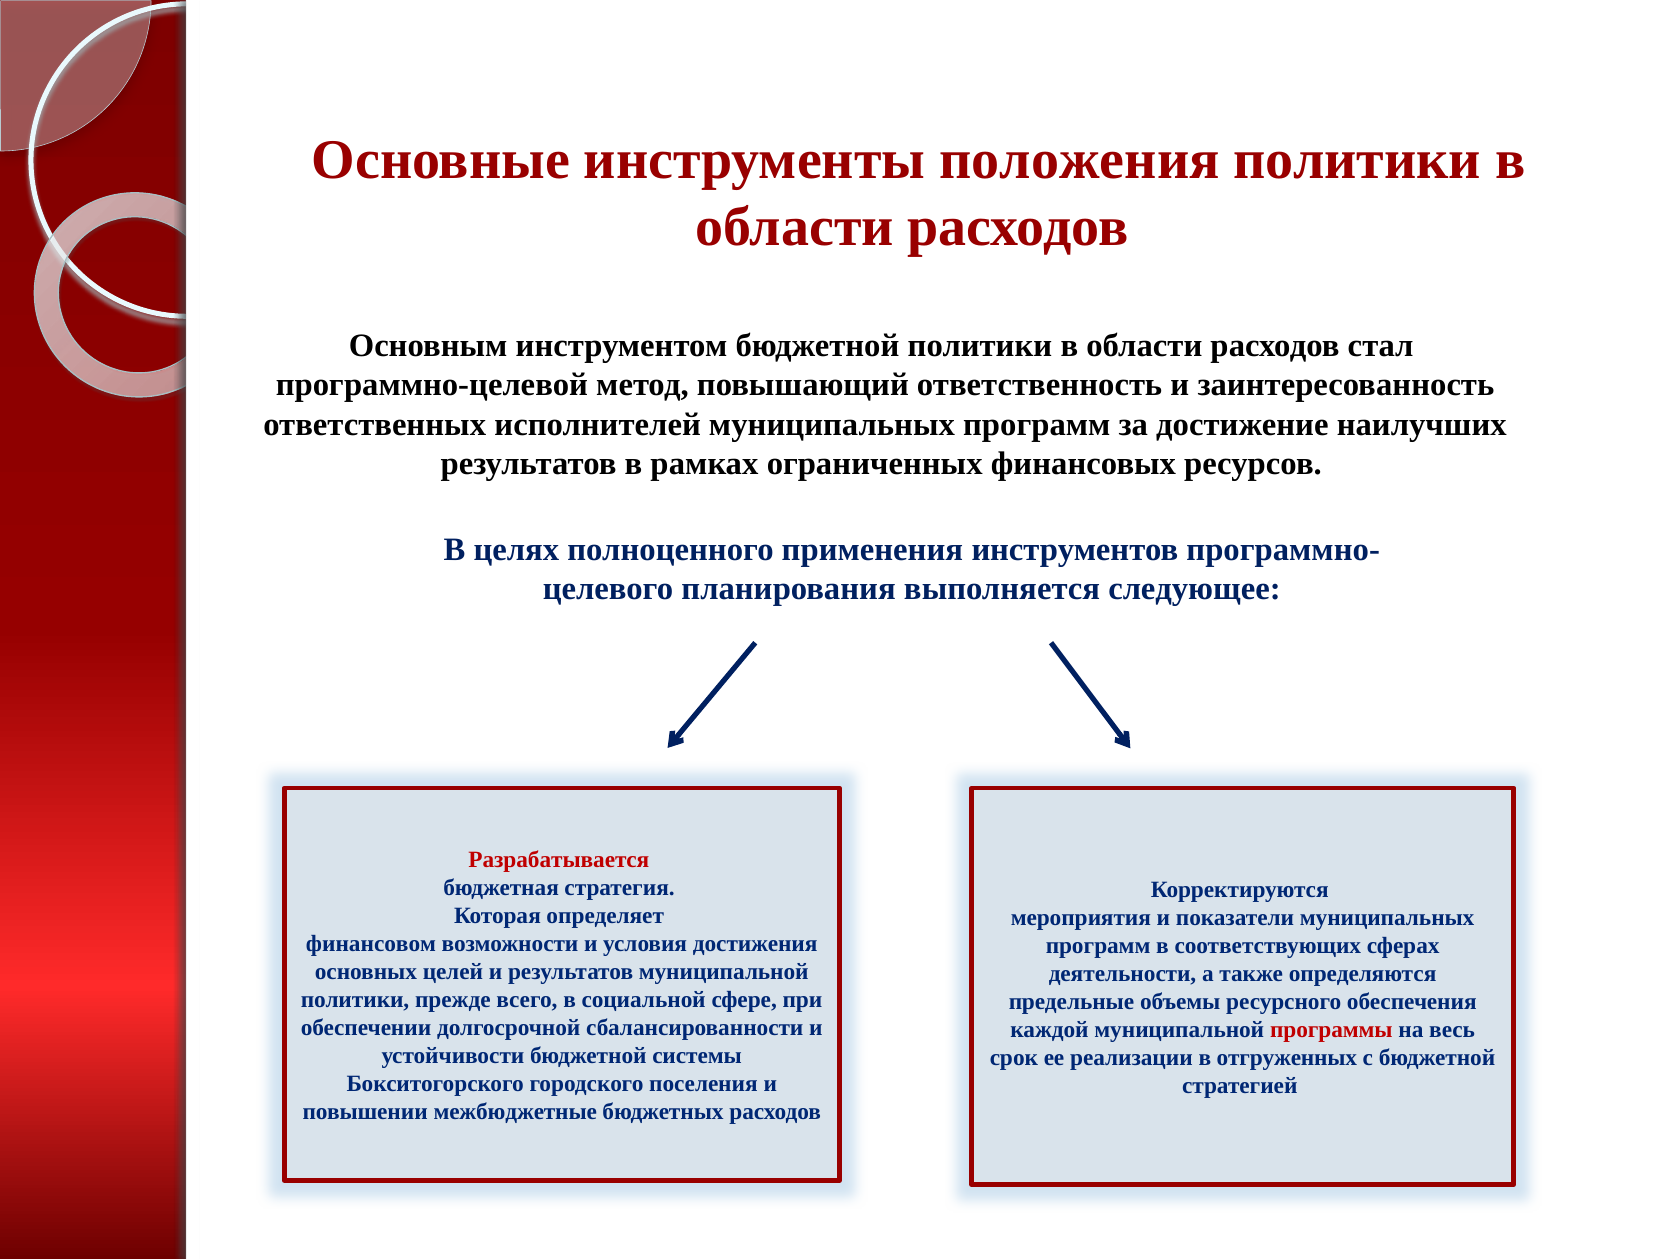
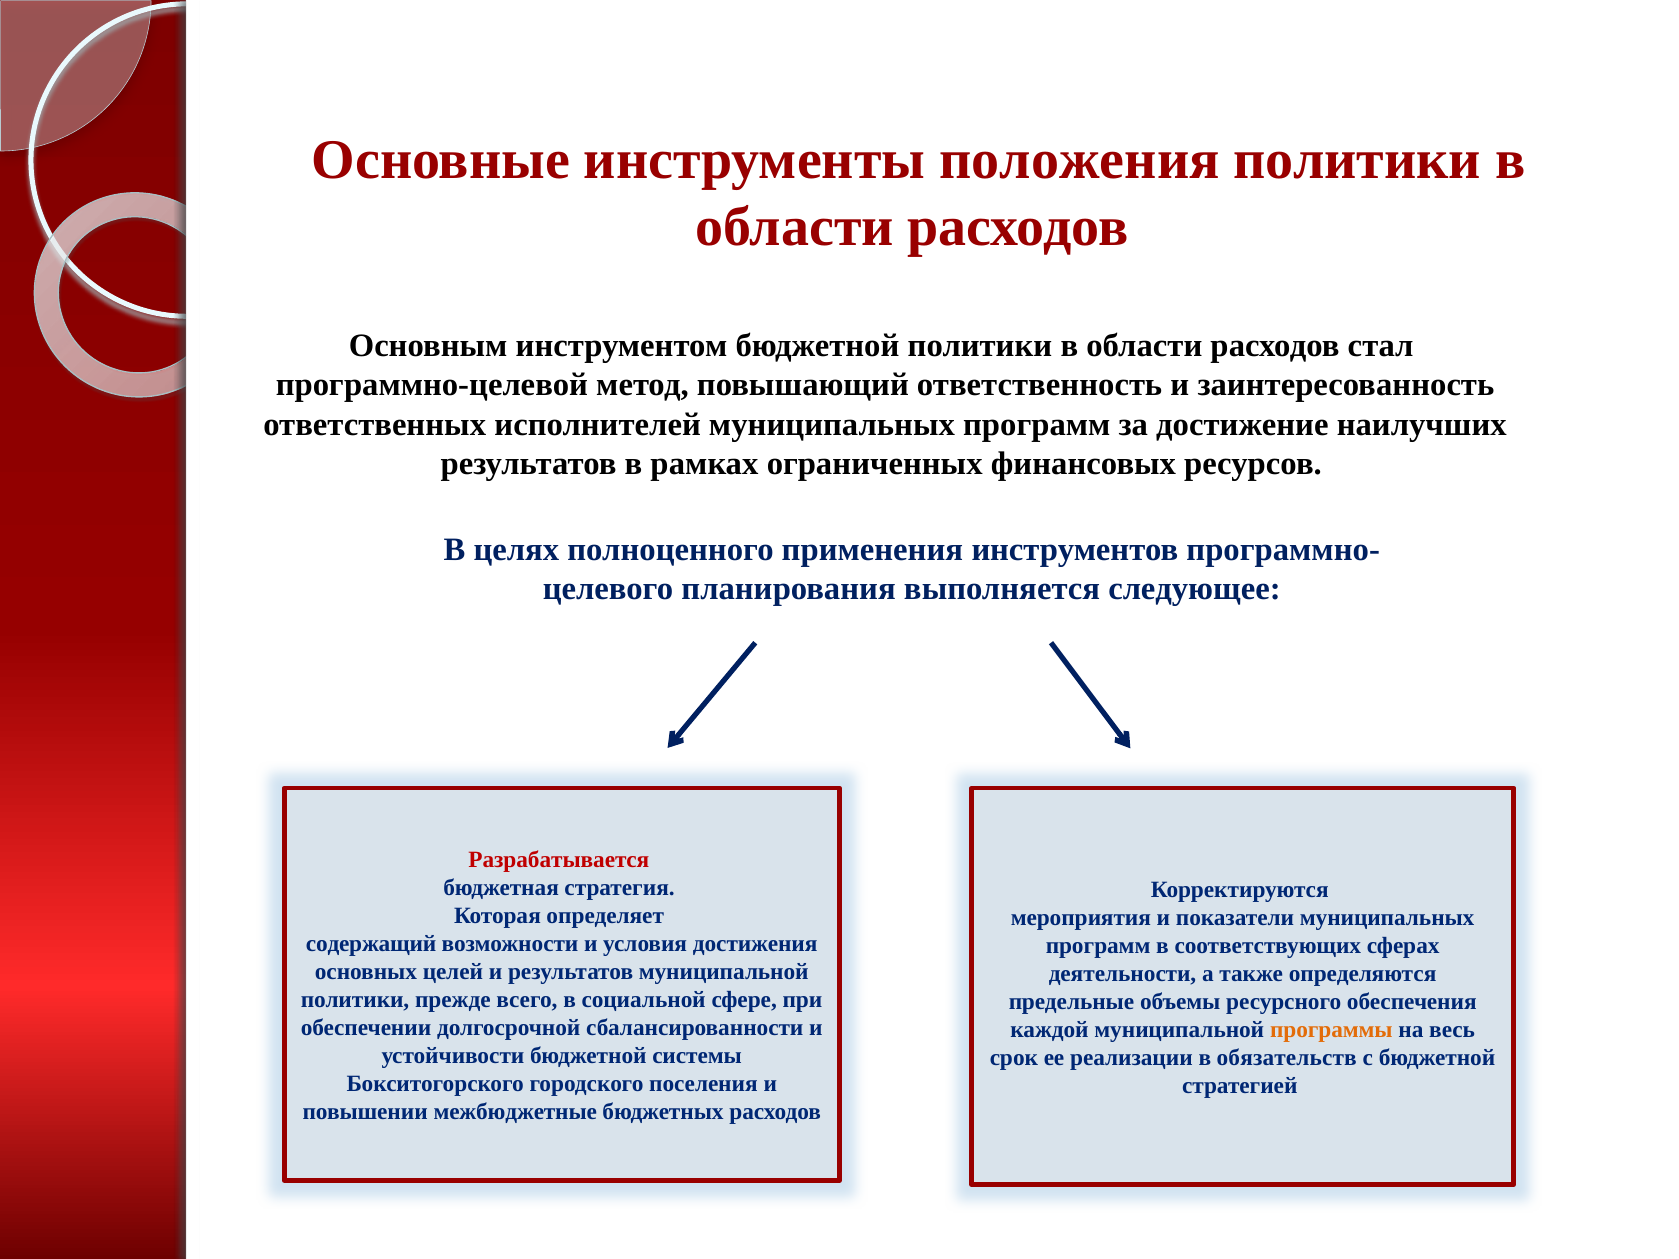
финансовом: финансовом -> содержащий
программы colour: red -> orange
отгруженных: отгруженных -> обязательств
